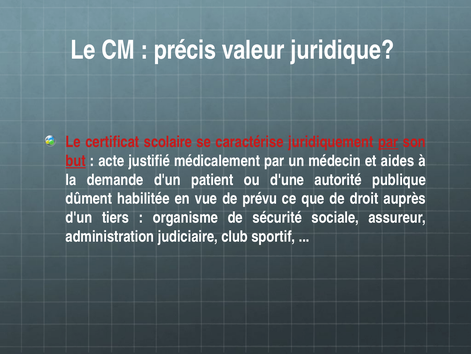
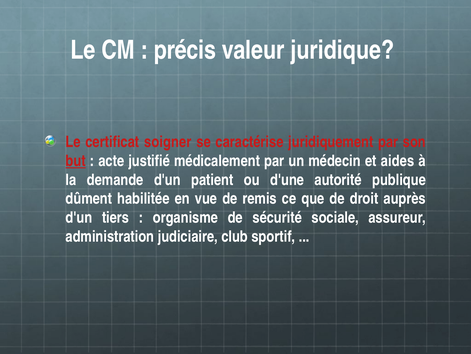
scolaire: scolaire -> soigner
par at (388, 142) underline: present -> none
prévu: prévu -> remis
